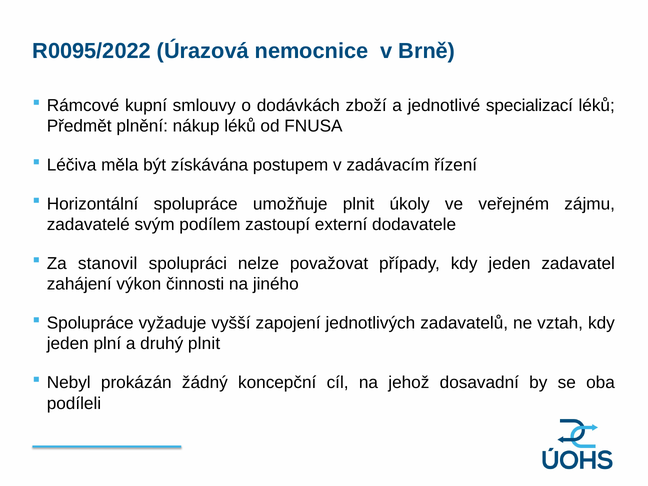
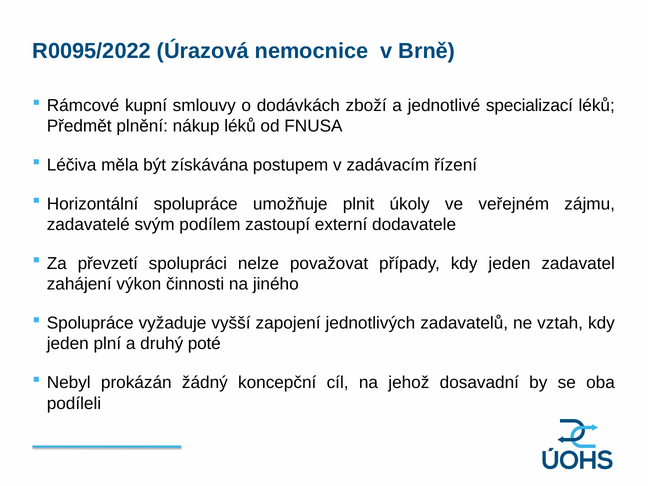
stanovil: stanovil -> převzetí
druhý plnit: plnit -> poté
